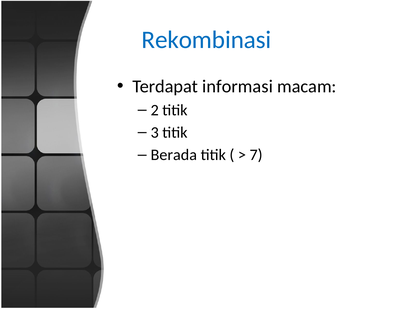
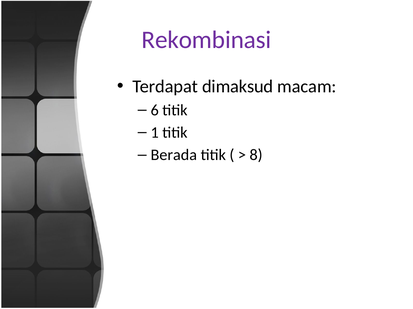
Rekombinasi colour: blue -> purple
informasi: informasi -> dimaksud
2: 2 -> 6
3: 3 -> 1
7: 7 -> 8
